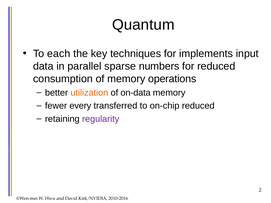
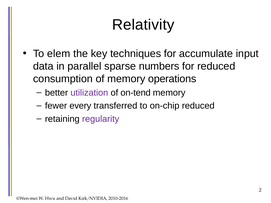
Quantum: Quantum -> Relativity
each: each -> elem
implements: implements -> accumulate
utilization colour: orange -> purple
on-data: on-data -> on-tend
